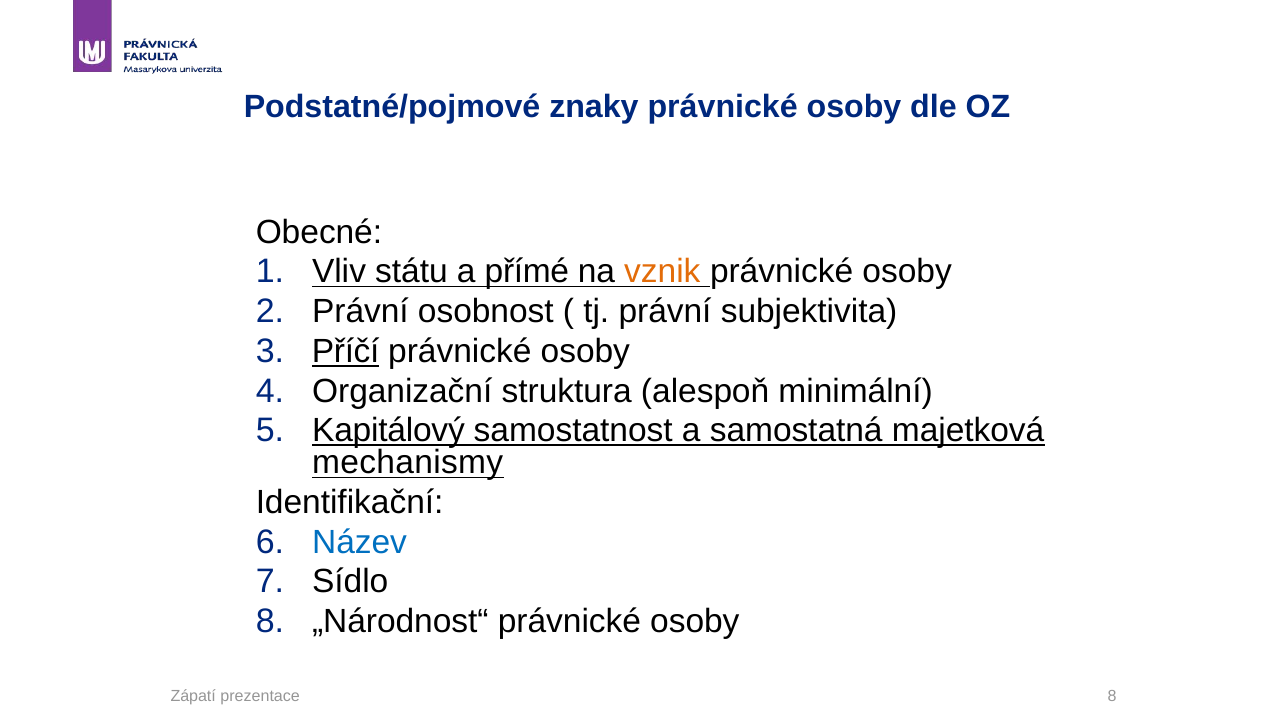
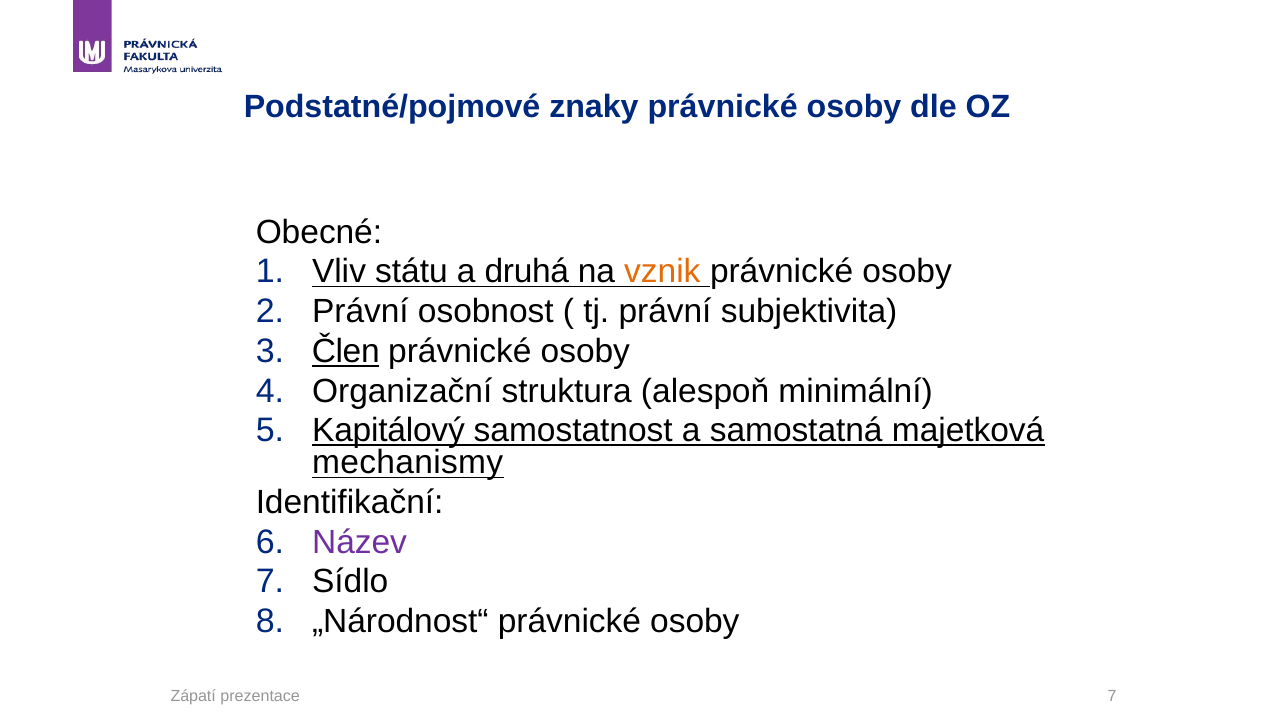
přímé: přímé -> druhá
Příčí: Příčí -> Člen
Název colour: blue -> purple
prezentace 8: 8 -> 7
